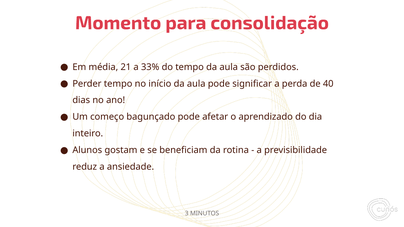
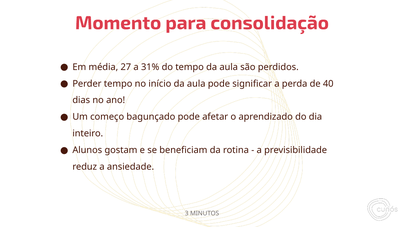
21: 21 -> 27
33%: 33% -> 31%
